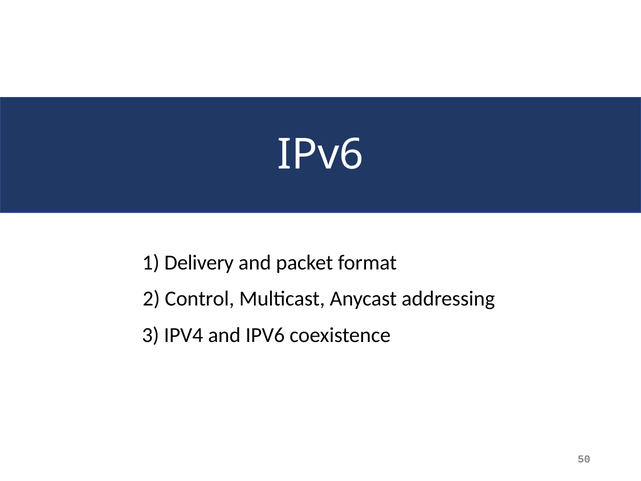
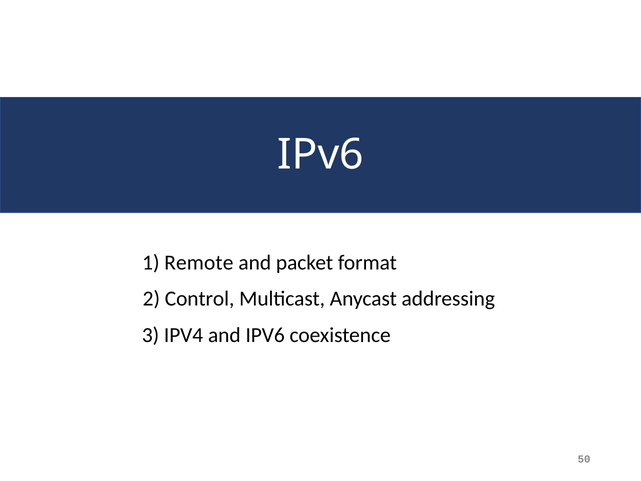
Delivery: Delivery -> Remote
